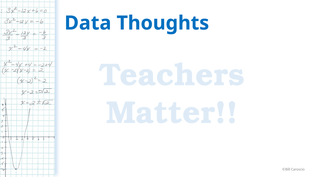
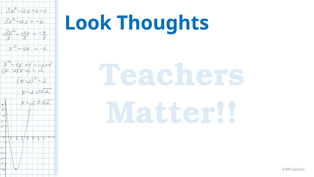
Data: Data -> Look
